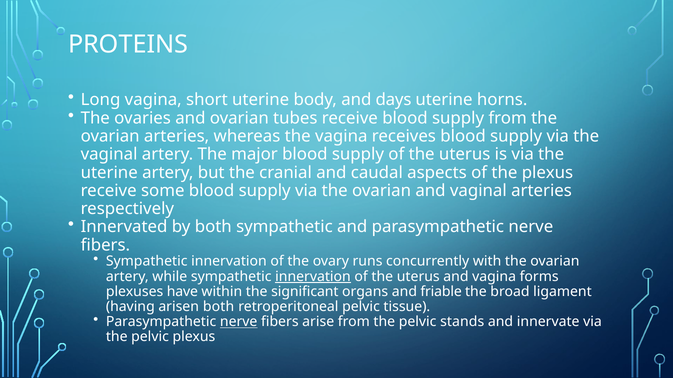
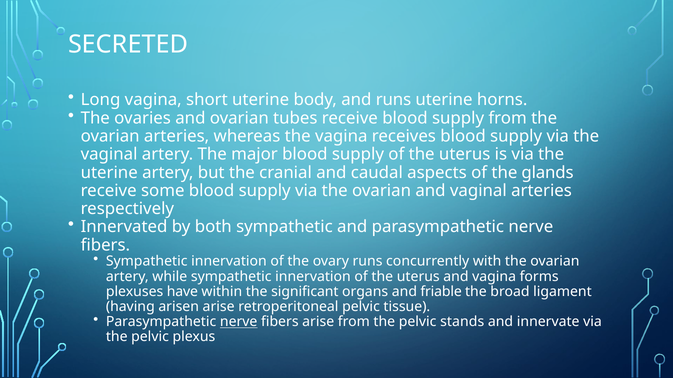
PROTEINS: PROTEINS -> SECRETED
and days: days -> runs
the plexus: plexus -> glands
innervation at (313, 277) underline: present -> none
arisen both: both -> arise
